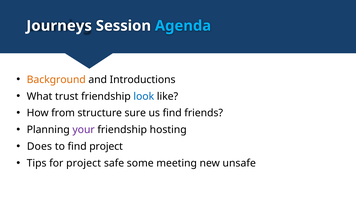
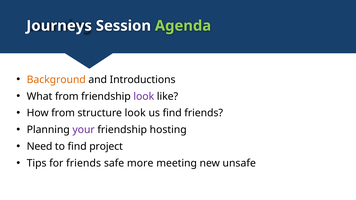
Agenda colour: light blue -> light green
What trust: trust -> from
look at (144, 96) colour: blue -> purple
structure sure: sure -> look
Does: Does -> Need
for project: project -> friends
some: some -> more
